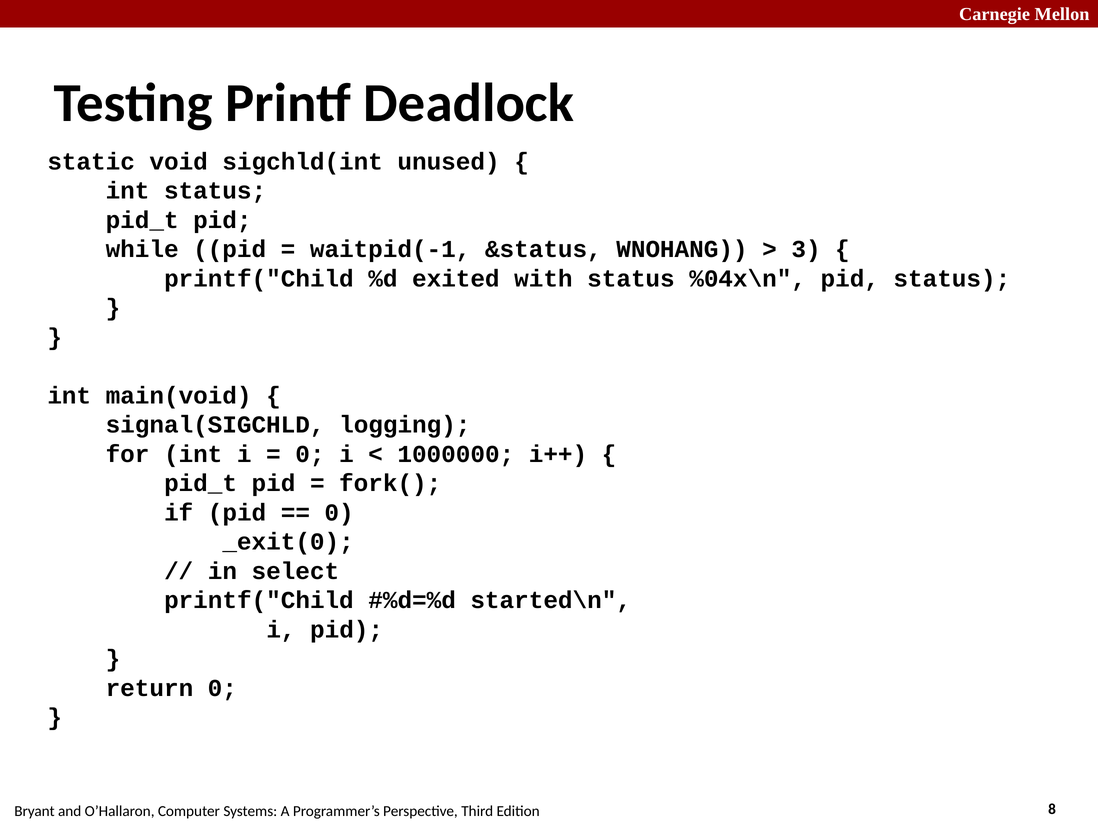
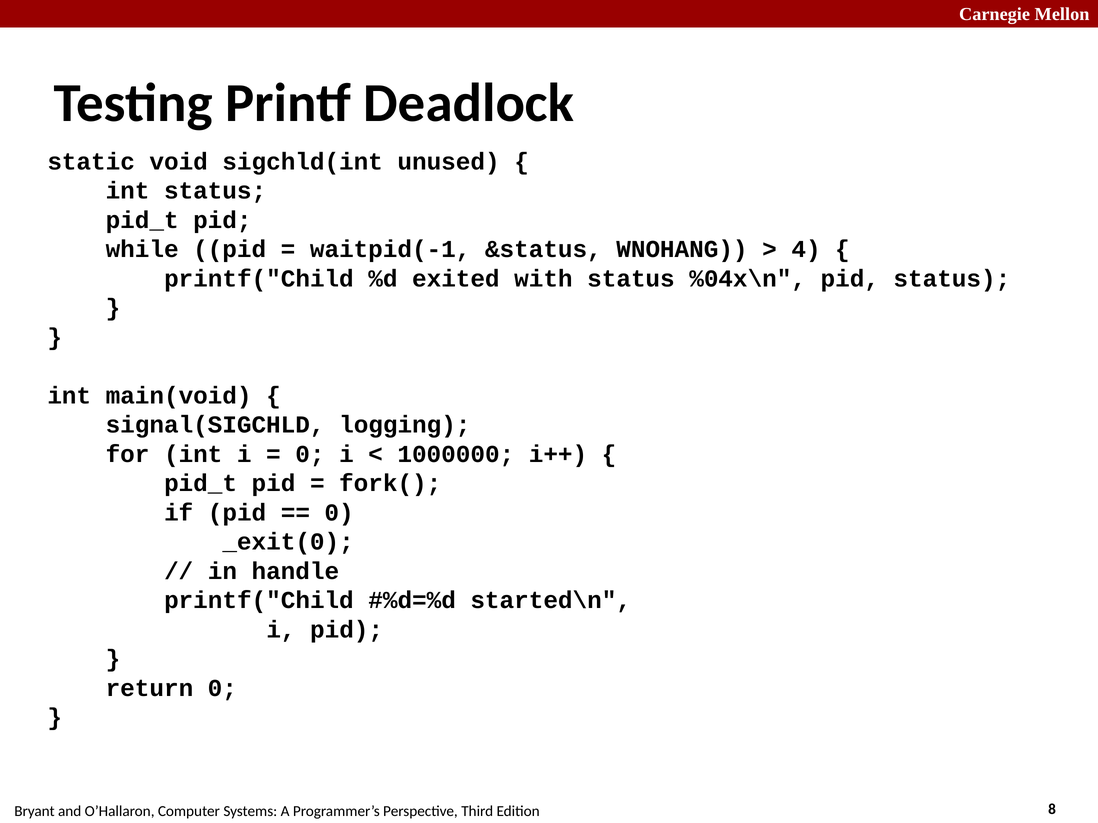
3: 3 -> 4
select: select -> handle
